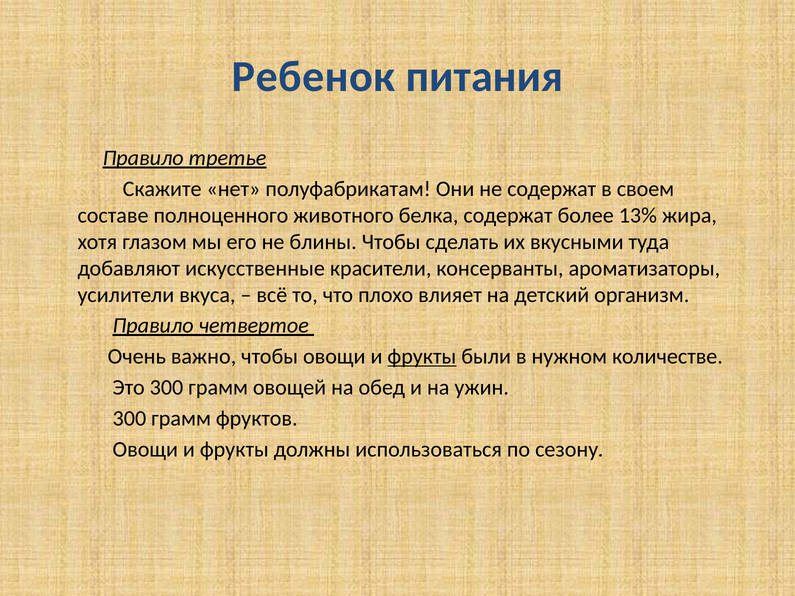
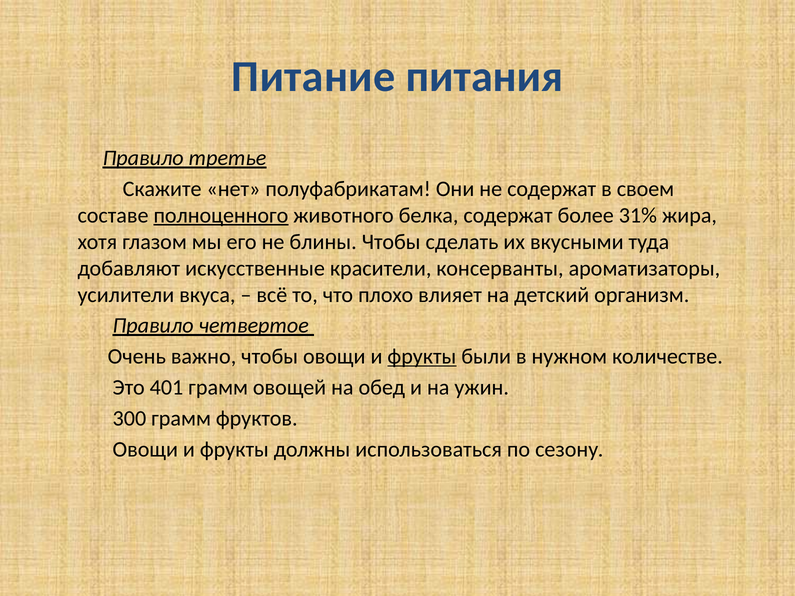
Ребенок: Ребенок -> Питание
полноценного underline: none -> present
13%: 13% -> 31%
Это 300: 300 -> 401
